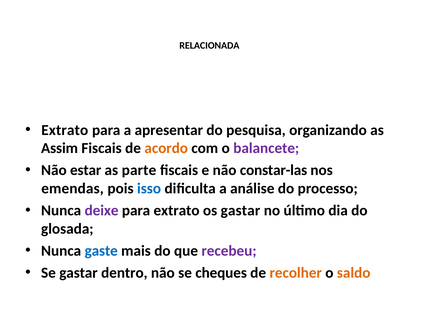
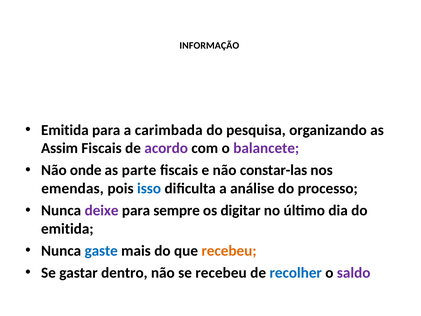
RELACIONADA: RELACIONADA -> INFORMAÇÃO
Extrato at (65, 130): Extrato -> Emitida
apresentar: apresentar -> carimbada
acordo colour: orange -> purple
estar: estar -> onde
para extrato: extrato -> sempre
os gastar: gastar -> digitar
glosada at (67, 229): glosada -> emitida
recebeu at (229, 251) colour: purple -> orange
se cheques: cheques -> recebeu
recolher colour: orange -> blue
saldo colour: orange -> purple
